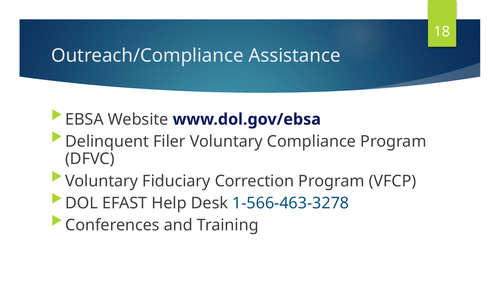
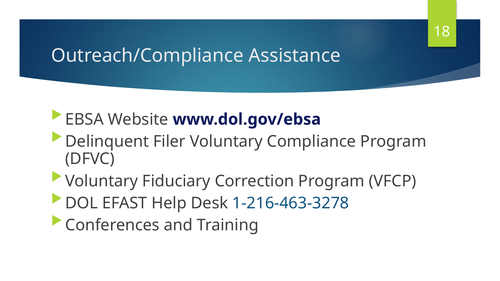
1-566-463-3278: 1-566-463-3278 -> 1-216-463-3278
